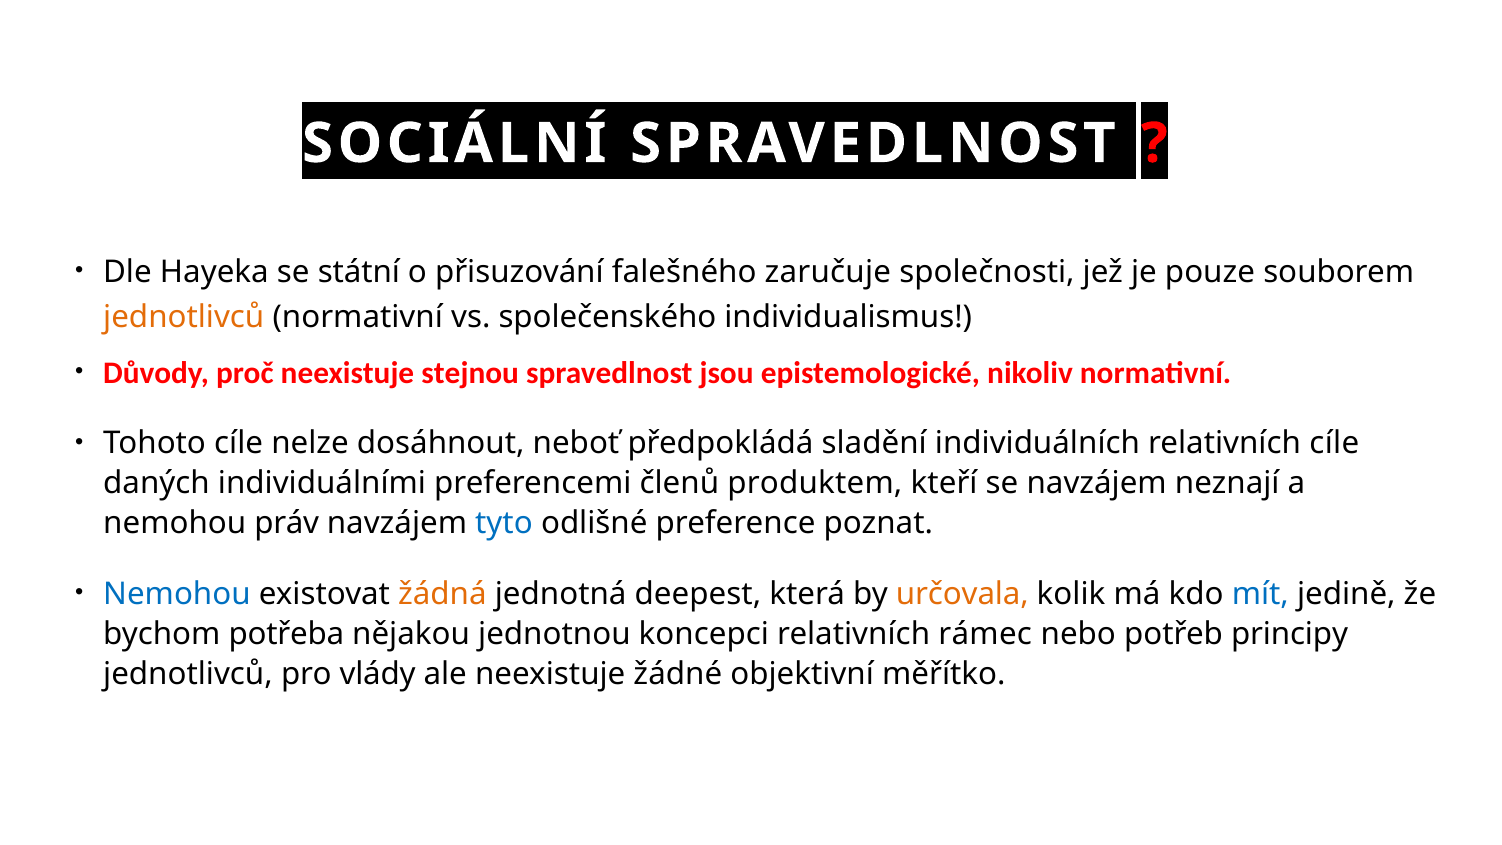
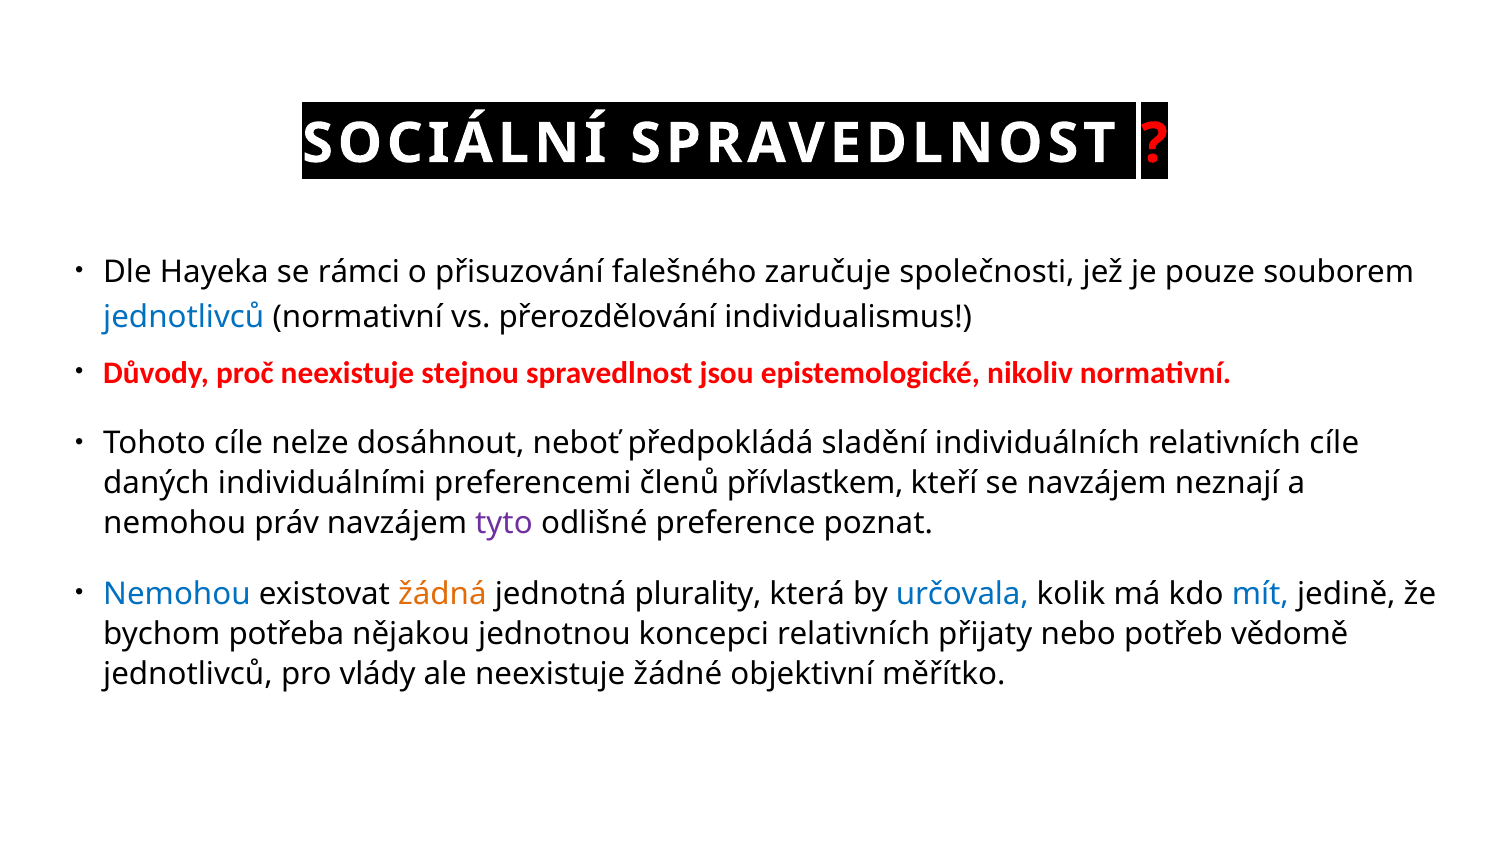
státní: státní -> rámci
jednotlivců at (184, 317) colour: orange -> blue
společenského: společenského -> přerozdělování
produktem: produktem -> přívlastkem
tyto colour: blue -> purple
deepest: deepest -> plurality
určovala colour: orange -> blue
rámec: rámec -> přijaty
principy: principy -> vědomě
